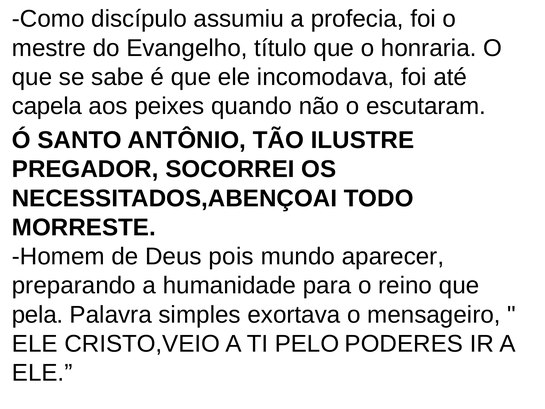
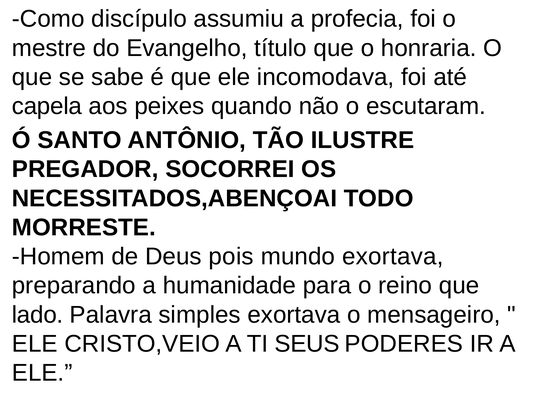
mundo aparecer: aparecer -> exortava
pela: pela -> lado
PELO: PELO -> SEUS
